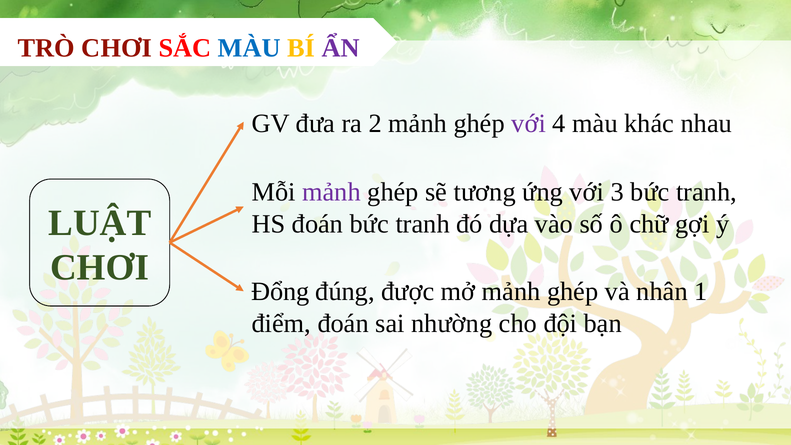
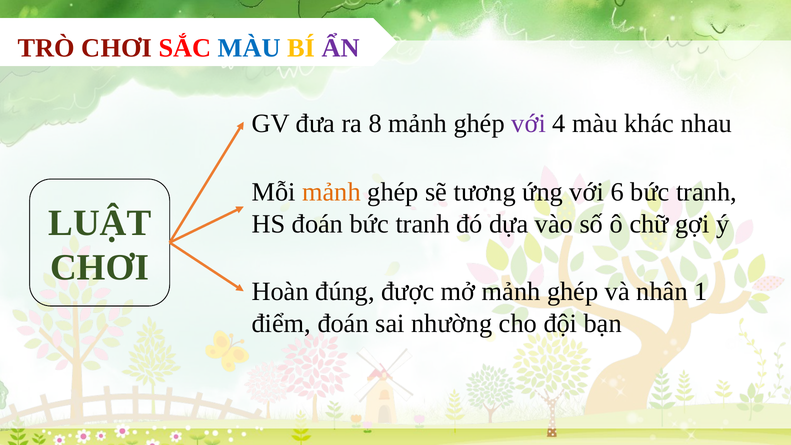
2: 2 -> 8
mảnh at (331, 192) colour: purple -> orange
3: 3 -> 6
Đổng: Đổng -> Hoàn
